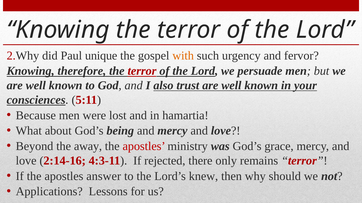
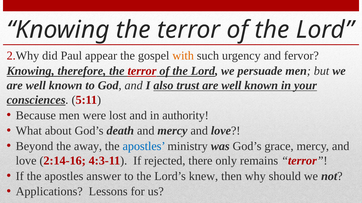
unique: unique -> appear
hamartia: hamartia -> authority
being: being -> death
apostles at (144, 147) colour: red -> blue
